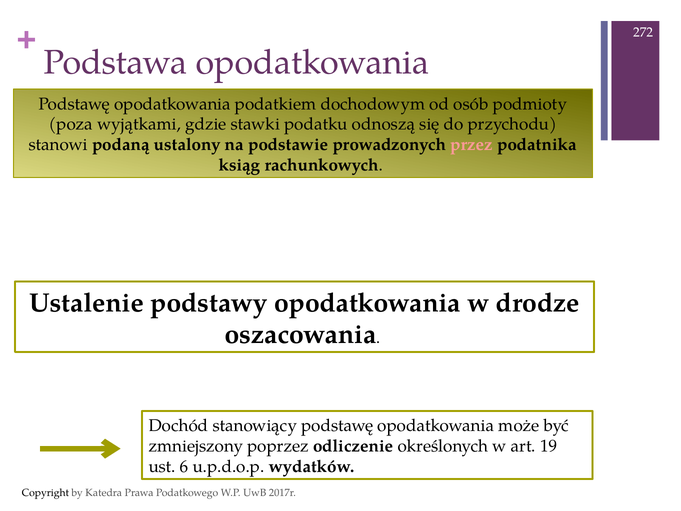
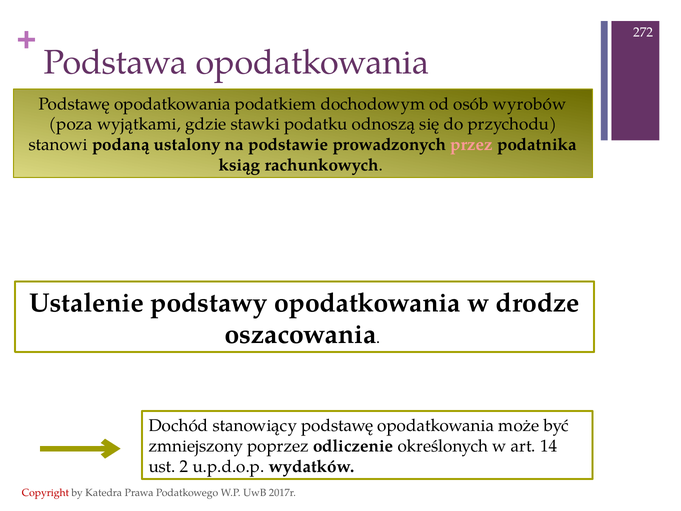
podmioty: podmioty -> wyrobów
19: 19 -> 14
6: 6 -> 2
Copyright colour: black -> red
